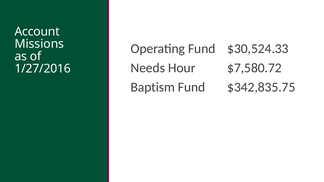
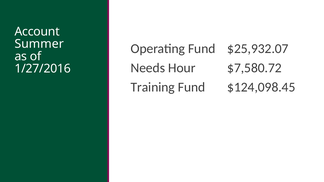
Missions: Missions -> Summer
$30,524.33: $30,524.33 -> $25,932.07
Baptism: Baptism -> Training
$342,835.75: $342,835.75 -> $124,098.45
